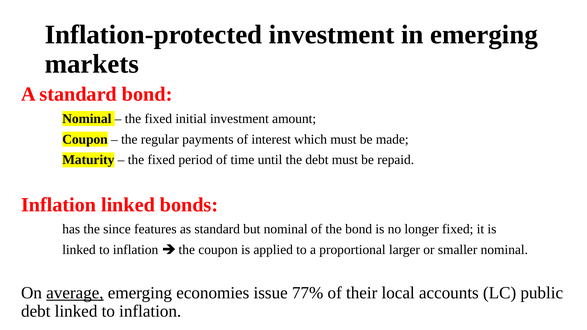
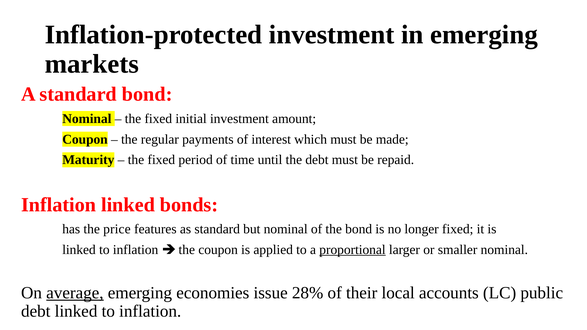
since: since -> price
proportional underline: none -> present
77%: 77% -> 28%
